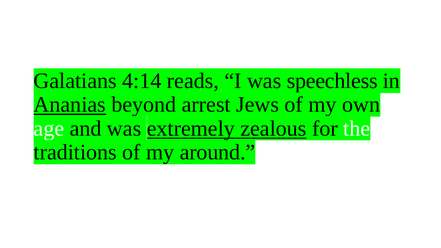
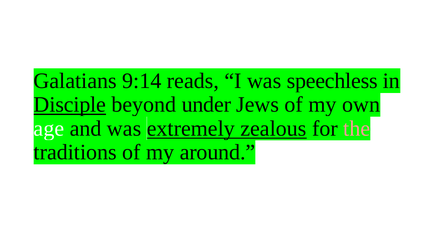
4:14: 4:14 -> 9:14
Ananias: Ananias -> Disciple
arrest: arrest -> under
the colour: white -> pink
